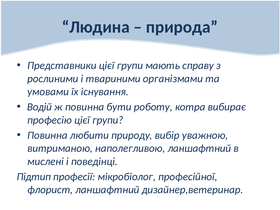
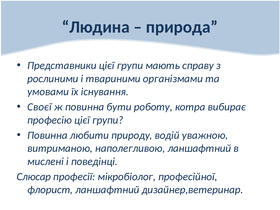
Водій: Водій -> Своєї
вибір: вибір -> водій
Підтип: Підтип -> Слюсар
